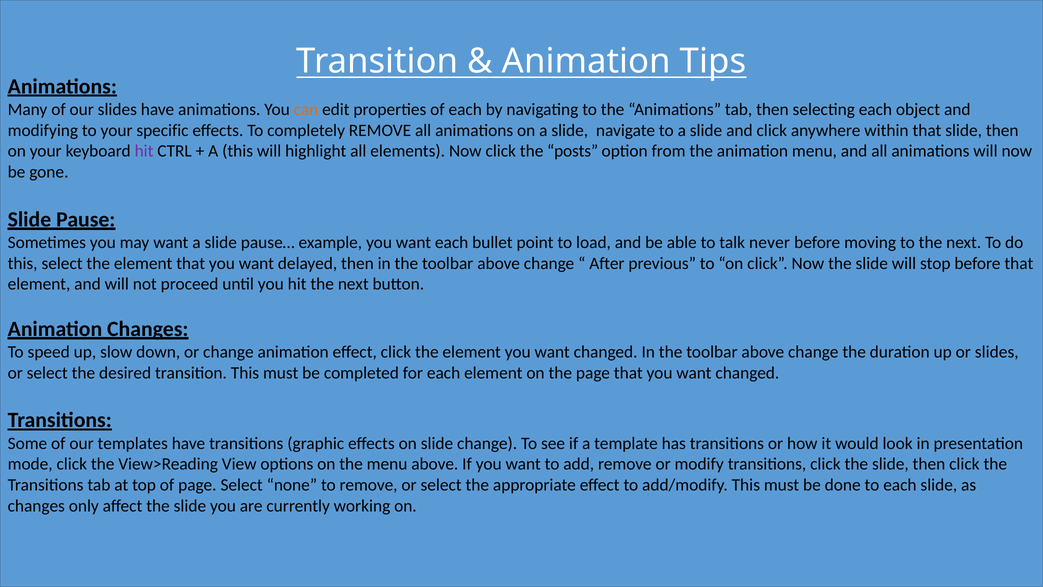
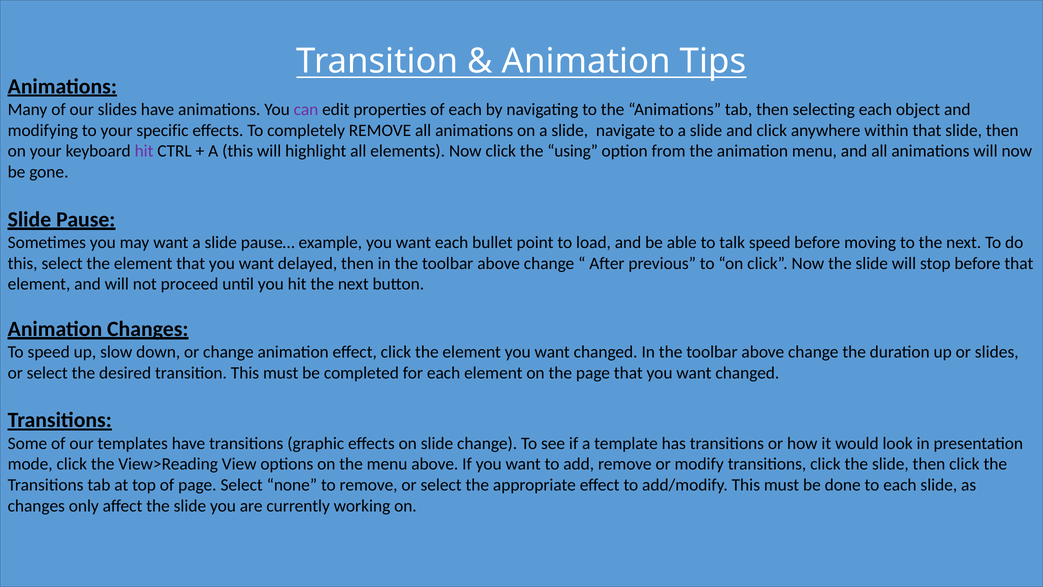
can colour: orange -> purple
posts: posts -> using
talk never: never -> speed
